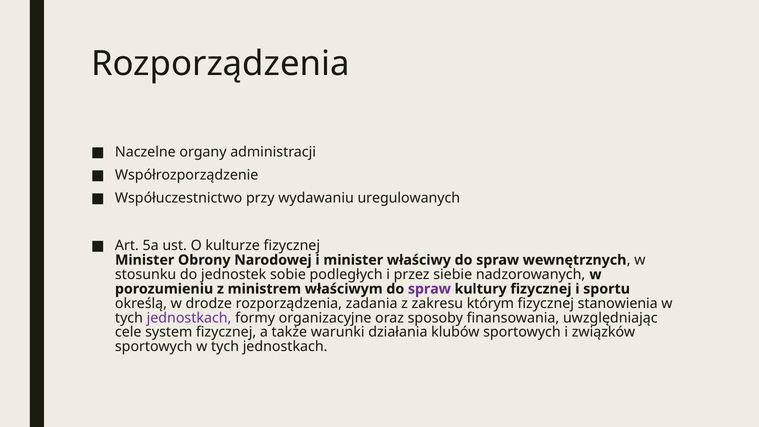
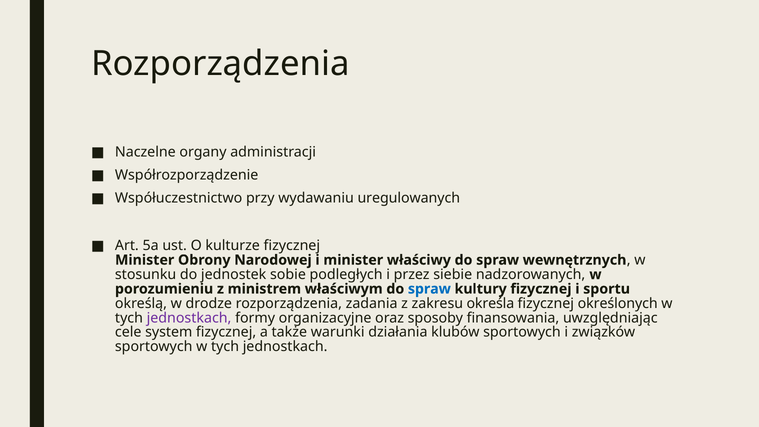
spraw at (429, 289) colour: purple -> blue
którym: którym -> określa
stanowienia: stanowienia -> określonych
